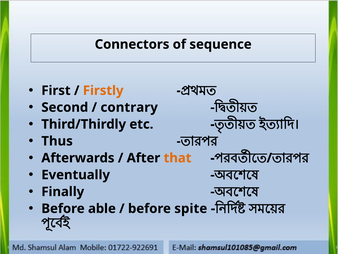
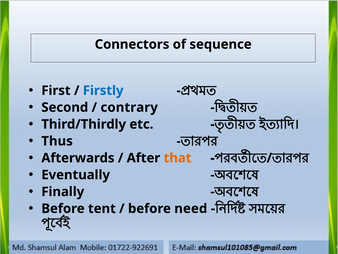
Firstly colour: orange -> blue
able: able -> tent
spite: spite -> need
